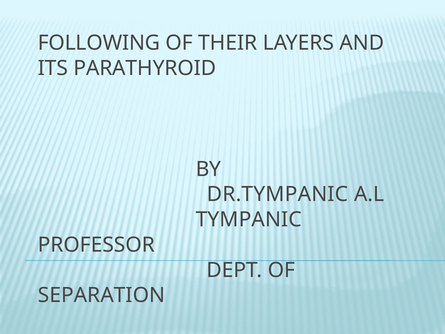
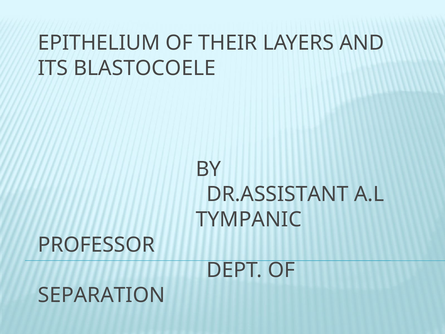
FOLLOWING: FOLLOWING -> EPITHELIUM
PARATHYROID: PARATHYROID -> BLASTOCOELE
DR.TYMPANIC: DR.TYMPANIC -> DR.ASSISTANT
